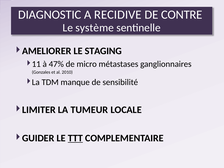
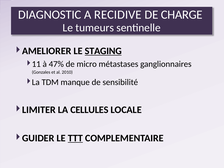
CONTRE: CONTRE -> CHARGE
système: système -> tumeurs
STAGING underline: none -> present
TUMEUR: TUMEUR -> CELLULES
